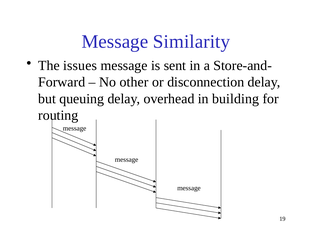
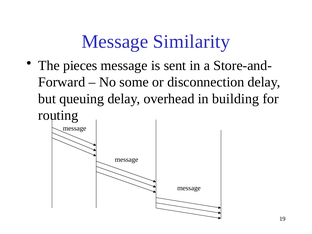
issues: issues -> pieces
other: other -> some
